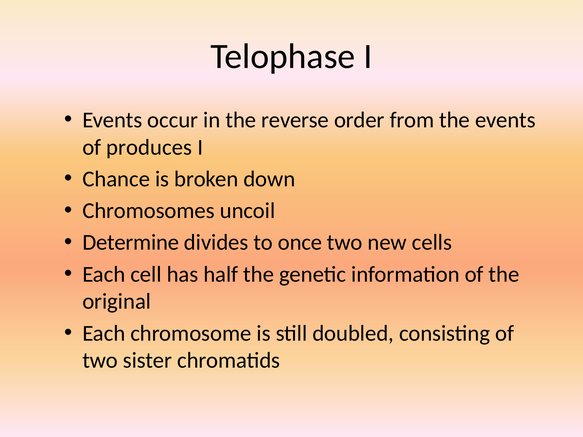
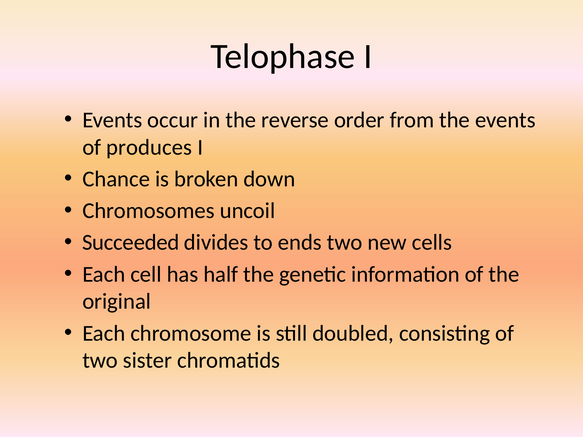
Determine: Determine -> Succeeded
once: once -> ends
